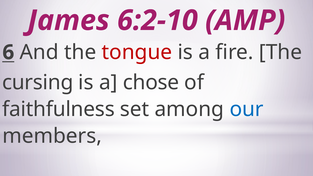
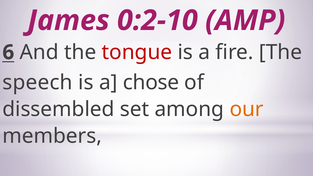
6:2-10: 6:2-10 -> 0:2-10
cursing: cursing -> speech
faithfulness: faithfulness -> dissembled
our colour: blue -> orange
